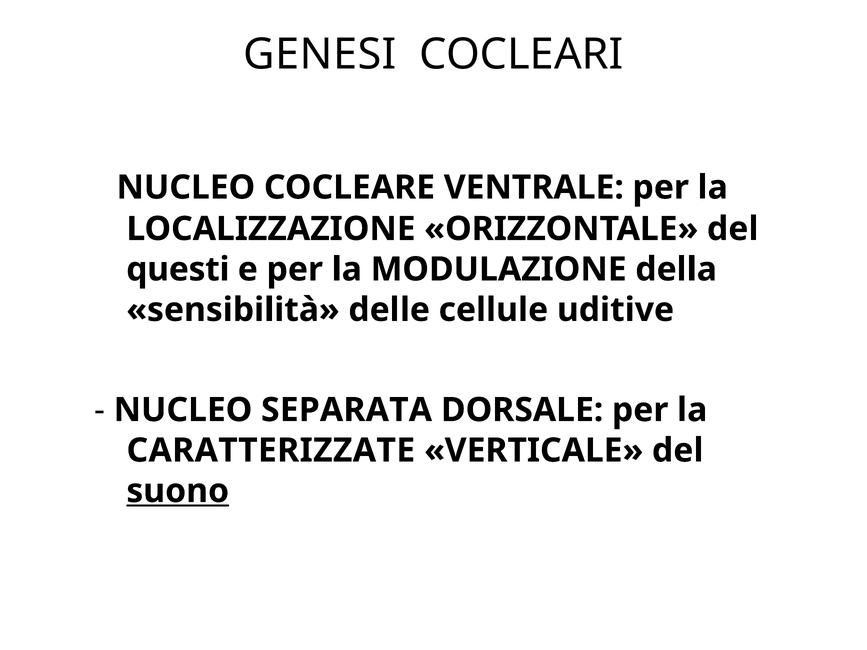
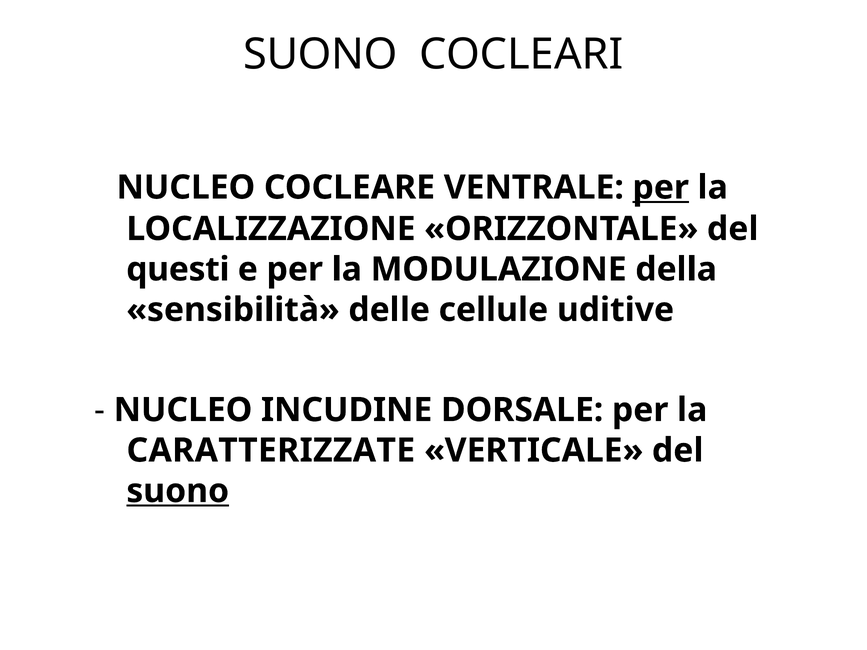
GENESI at (320, 55): GENESI -> SUONO
per at (661, 188) underline: none -> present
SEPARATA: SEPARATA -> INCUDINE
